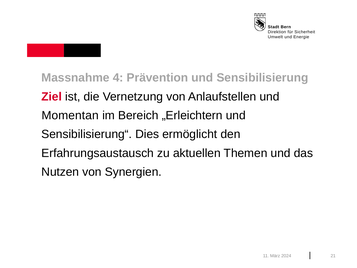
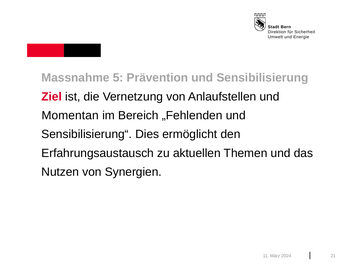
4: 4 -> 5
„Erleichtern: „Erleichtern -> „Fehlenden
